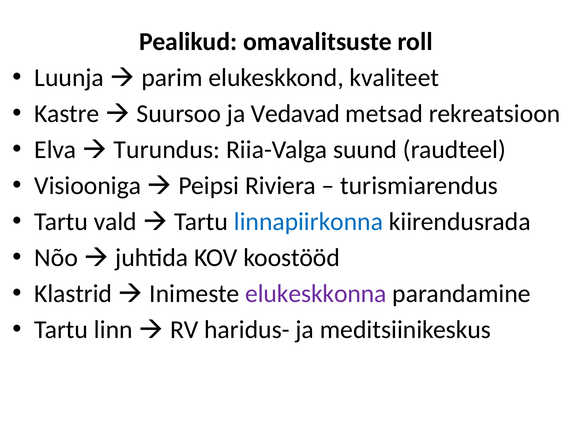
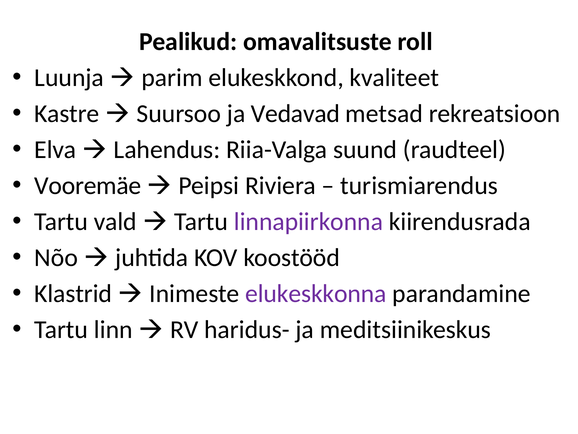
Turundus: Turundus -> Lahendus
Visiooniga: Visiooniga -> Vooremäe
linnapiirkonna colour: blue -> purple
